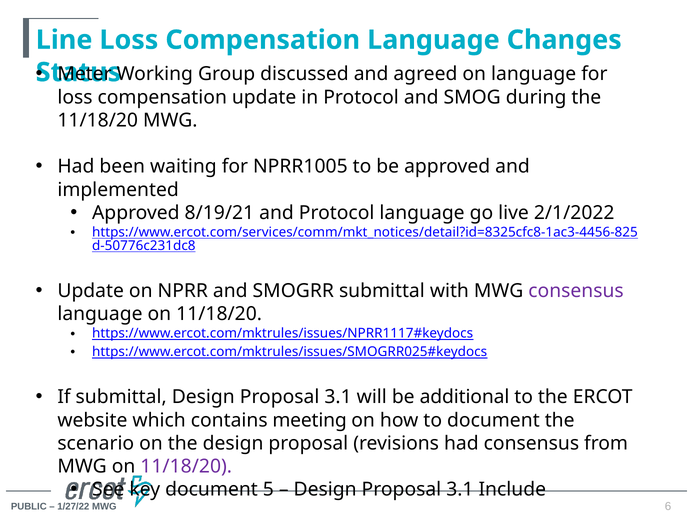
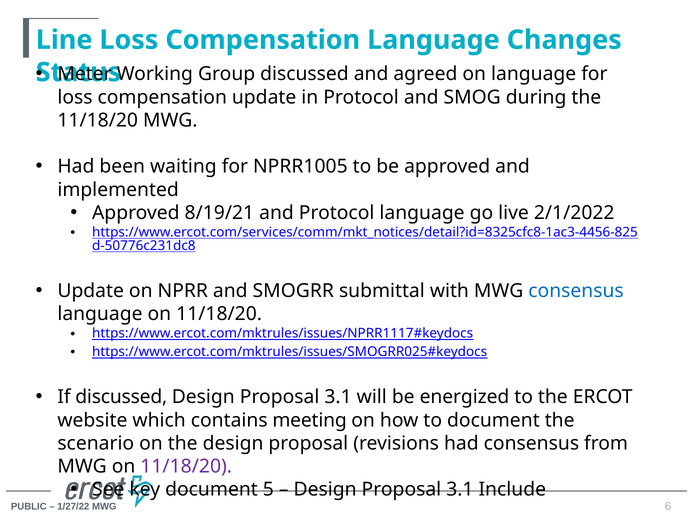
consensus at (576, 291) colour: purple -> blue
If submittal: submittal -> discussed
additional: additional -> energized
